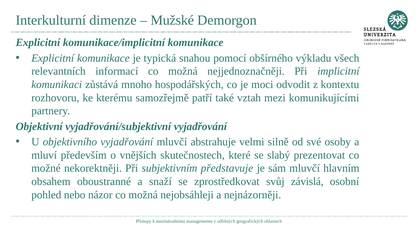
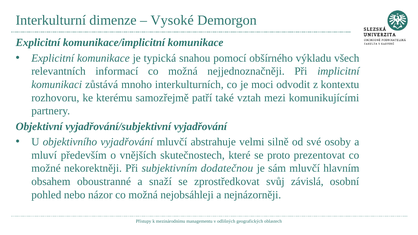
Mužské: Mužské -> Vysoké
hospodářských: hospodářských -> interkulturních
slabý: slabý -> proto
představuje: představuje -> dodatečnou
